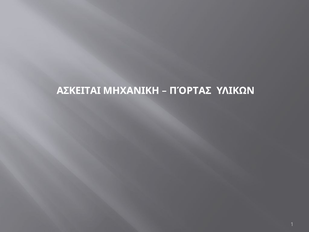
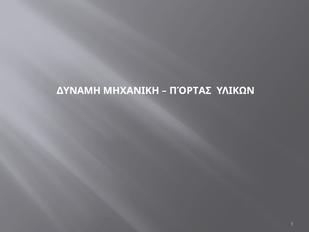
ΑΣΚΕΙΤΑΙ: ΑΣΚΕΙΤΑΙ -> ΔΥΝΑΜΗ
